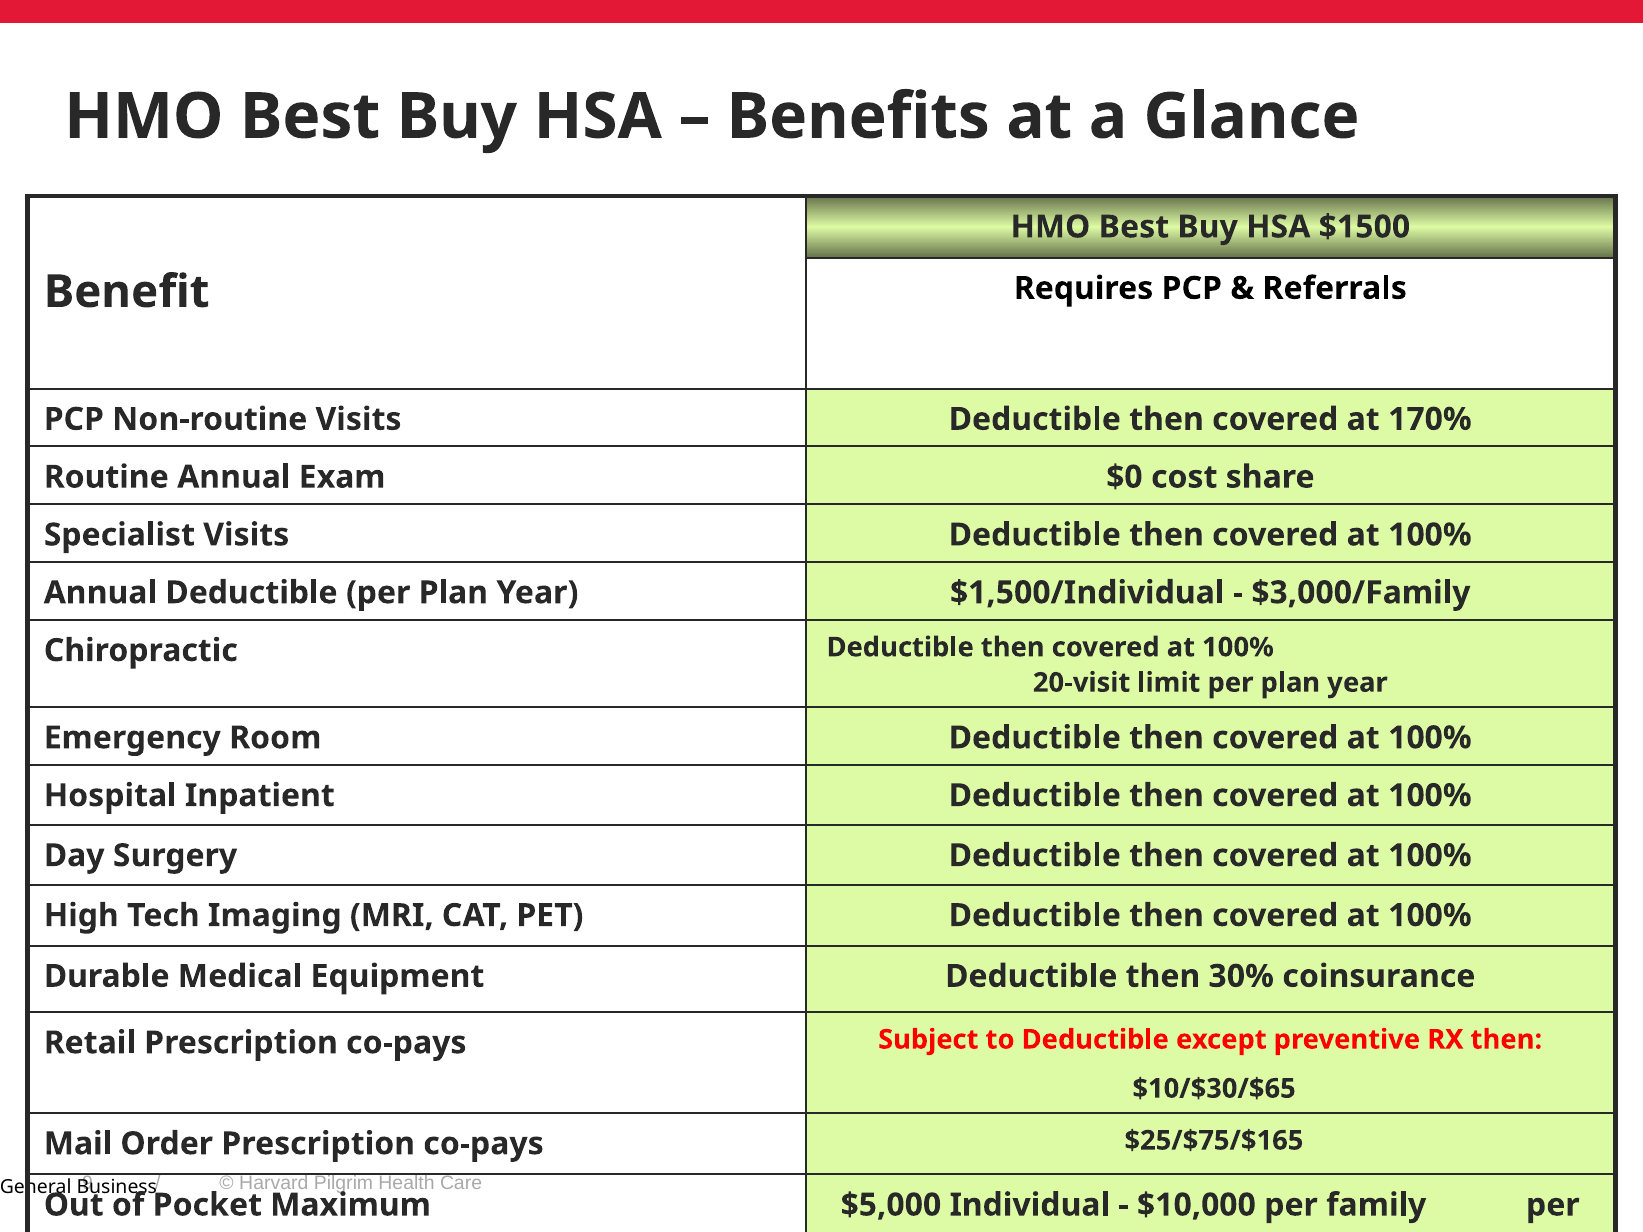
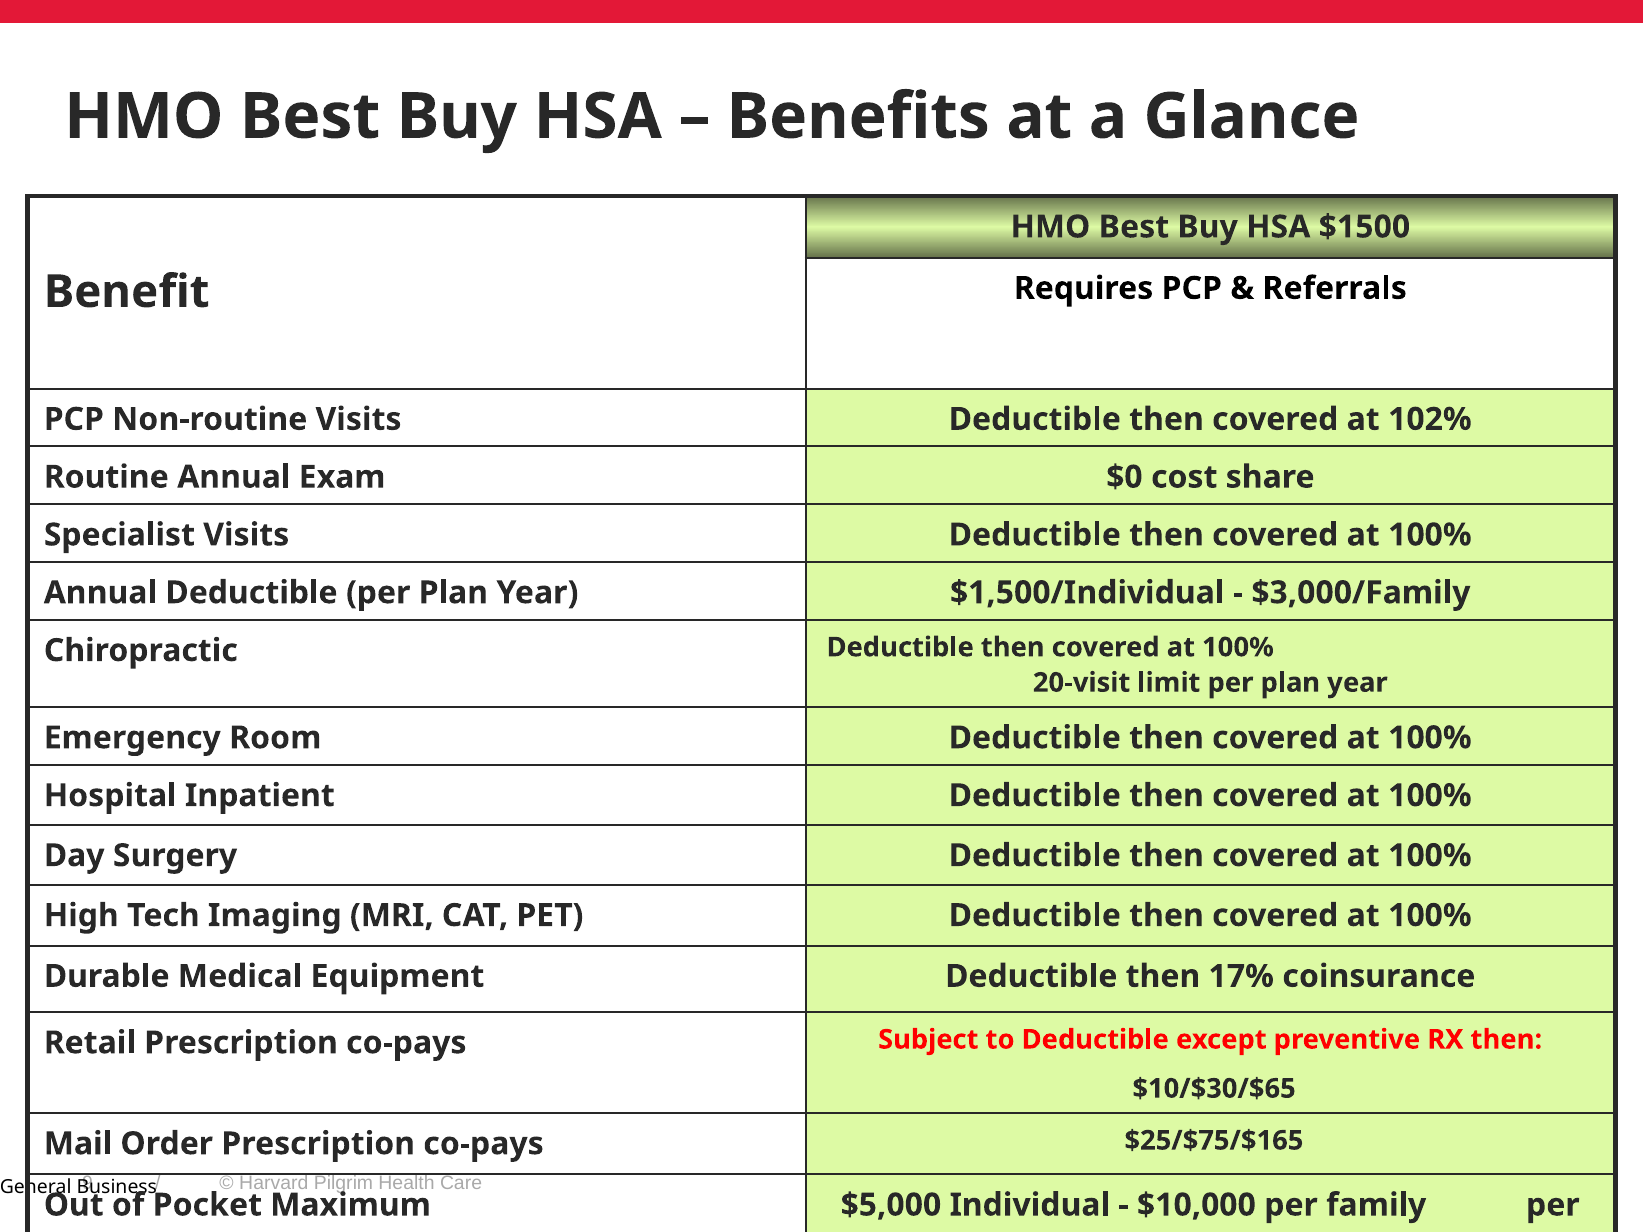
170%: 170% -> 102%
30%: 30% -> 17%
